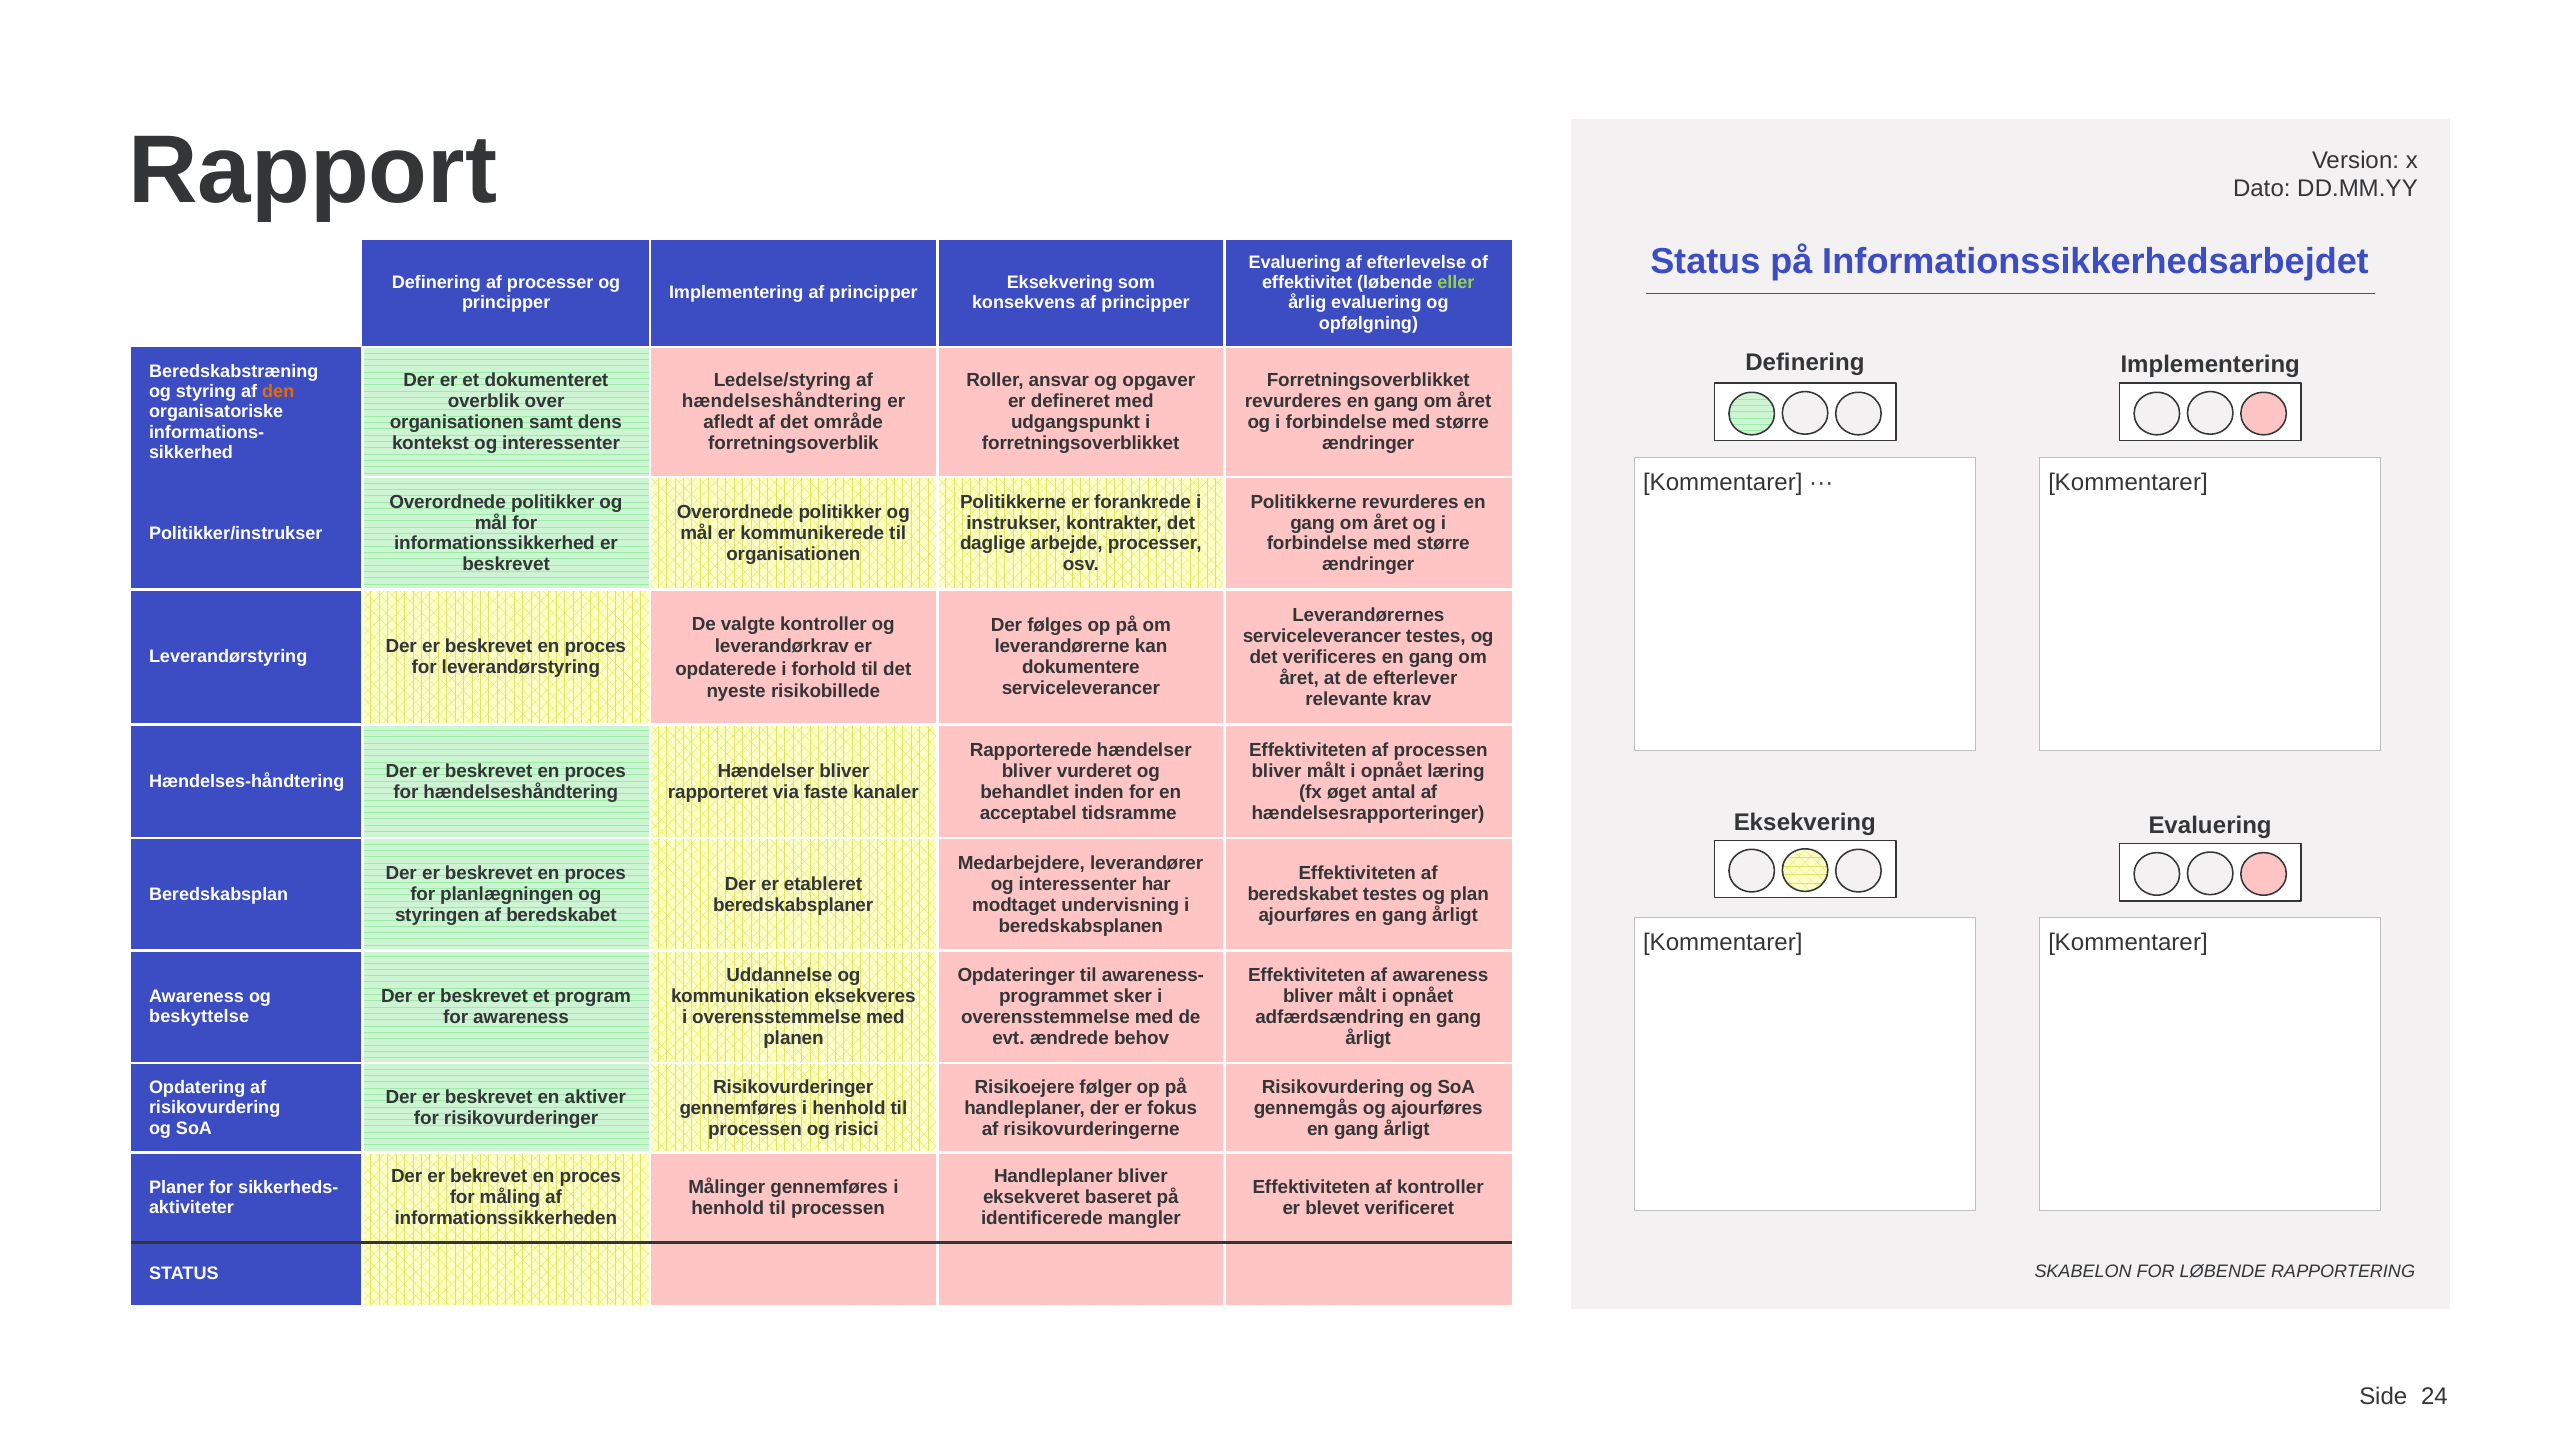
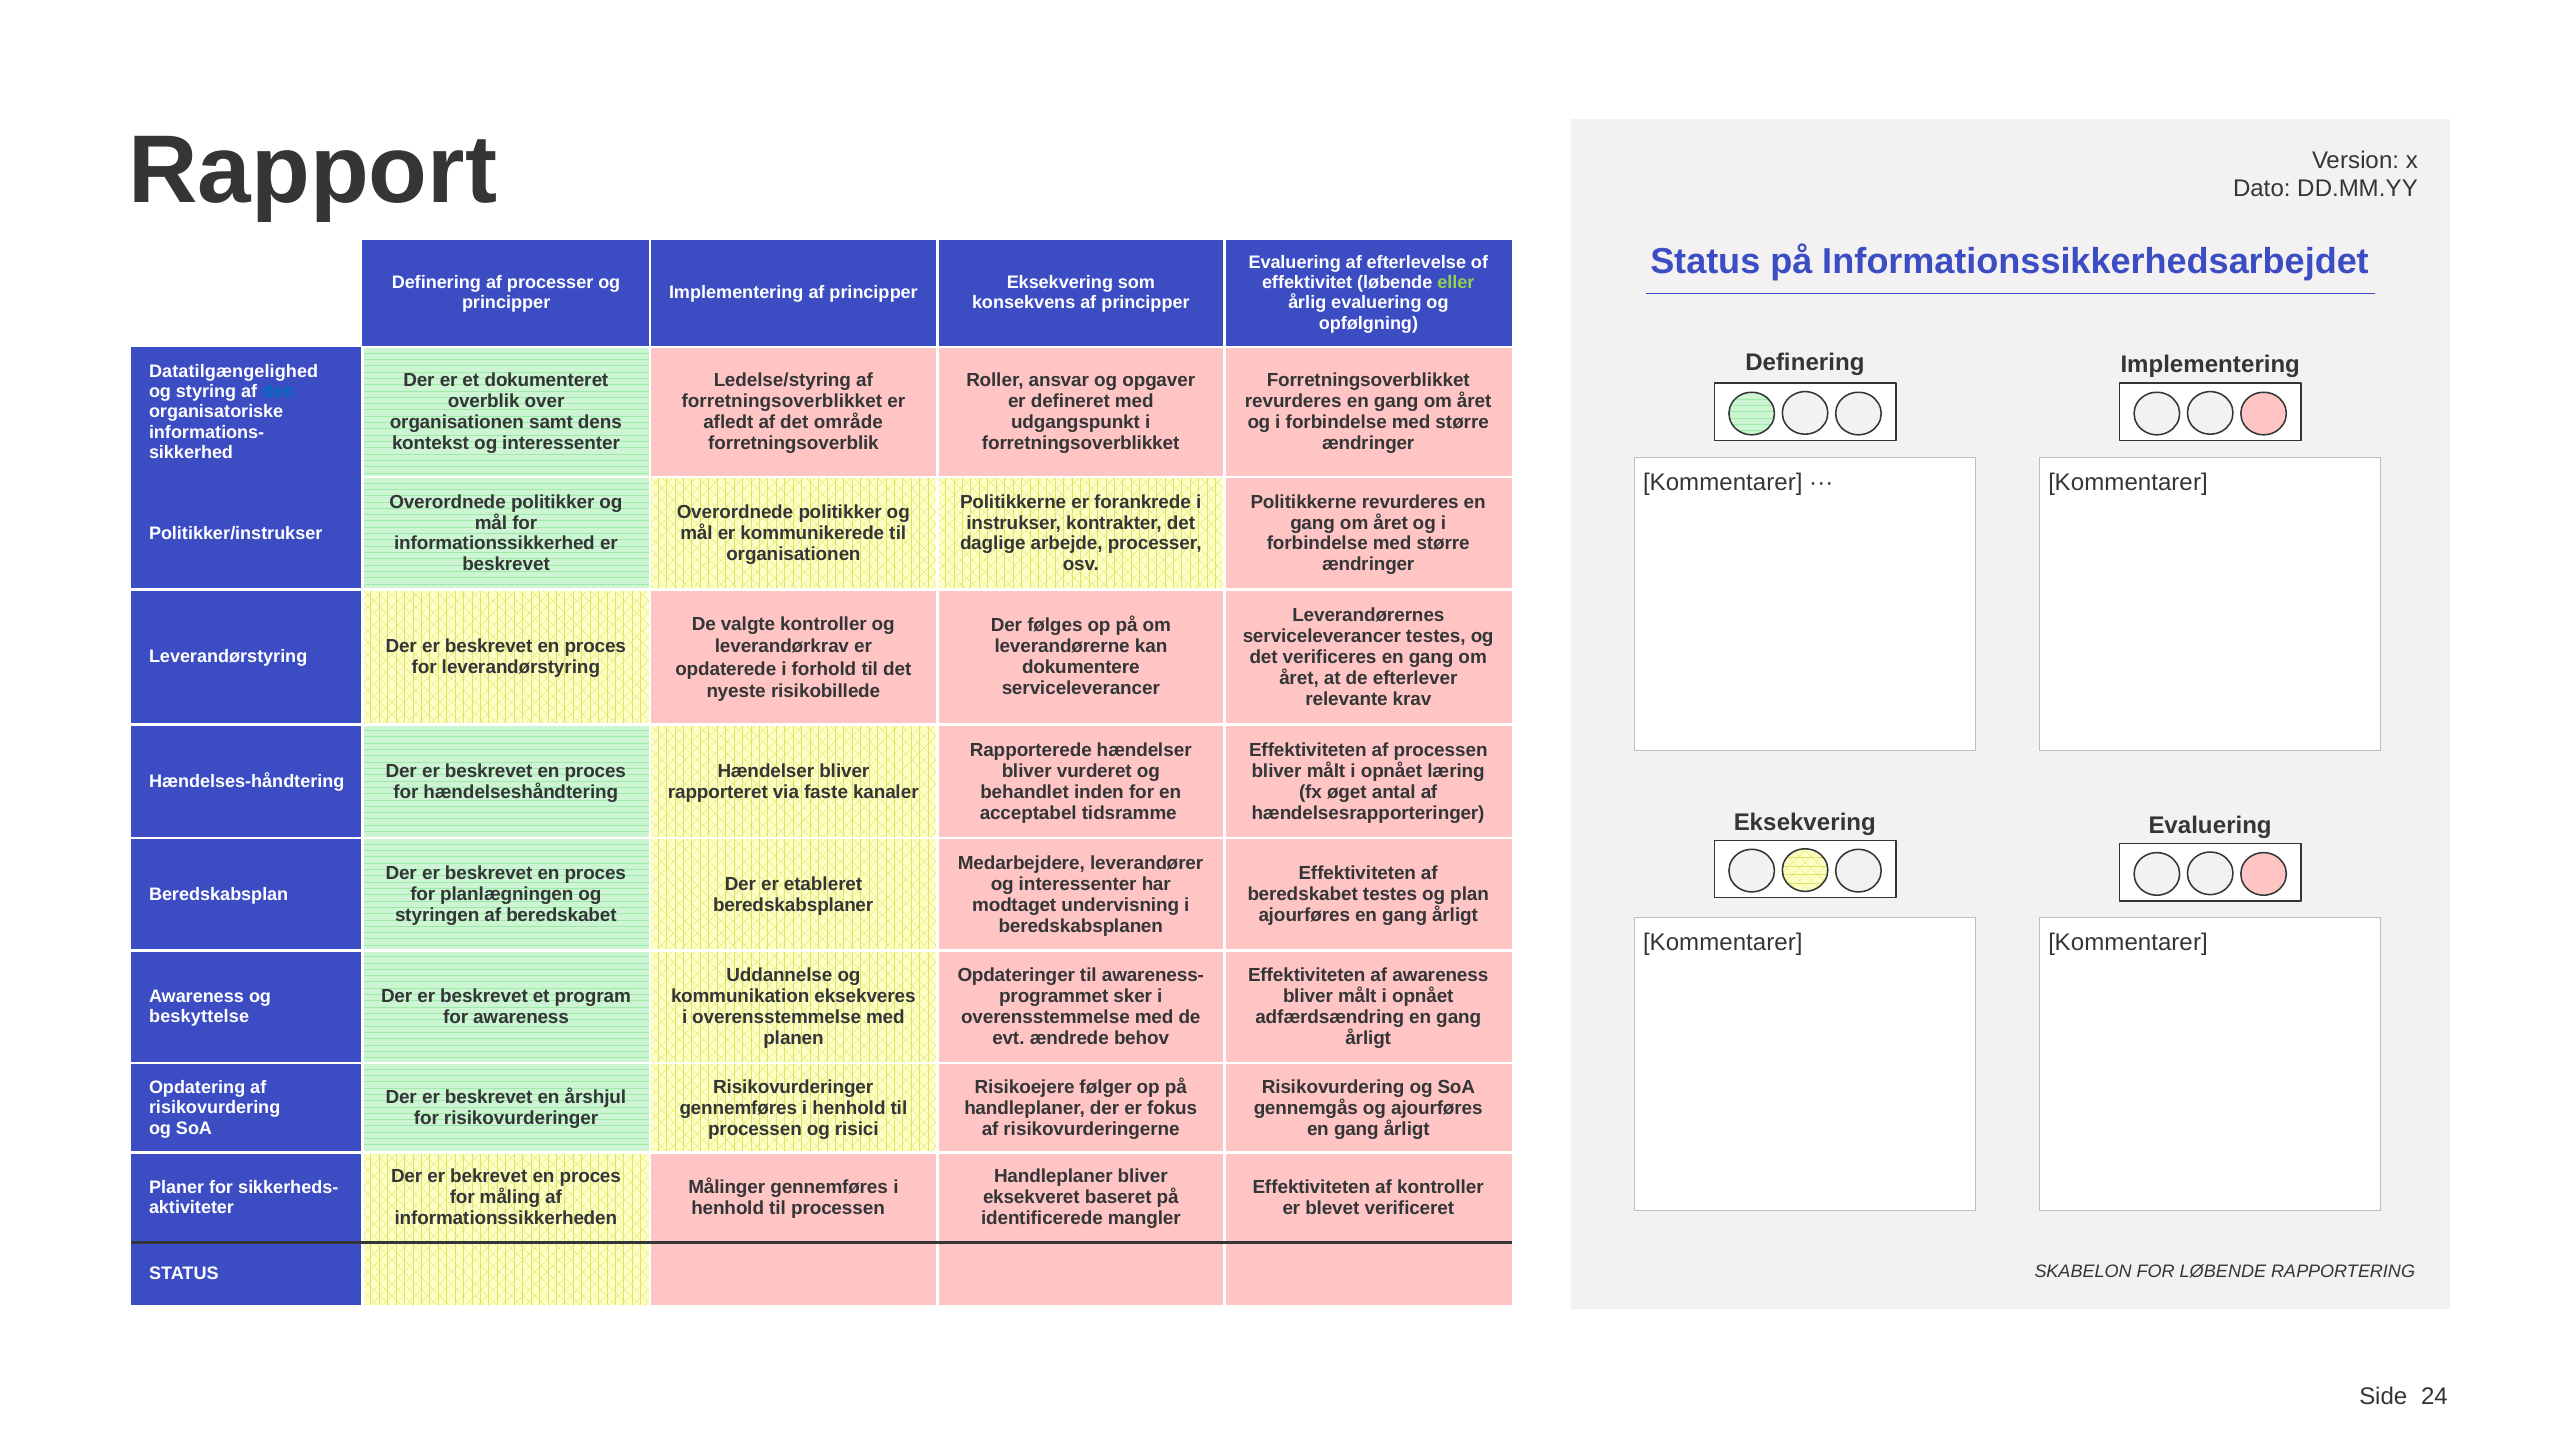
Beredskabstræning: Beredskabstræning -> Datatilgængelighed
den colour: orange -> blue
hændelseshåndtering at (782, 402): hændelseshåndtering -> forretningsoverblikket
aktiver: aktiver -> årshjul
